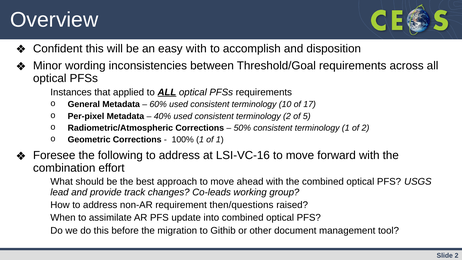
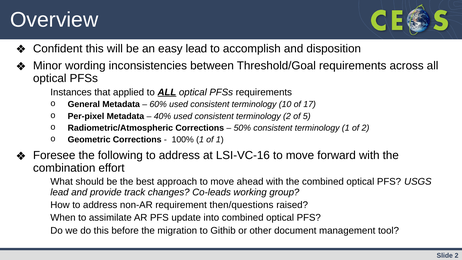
easy with: with -> lead
